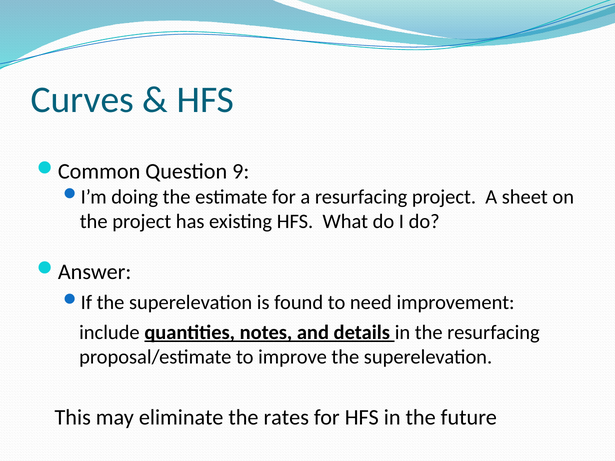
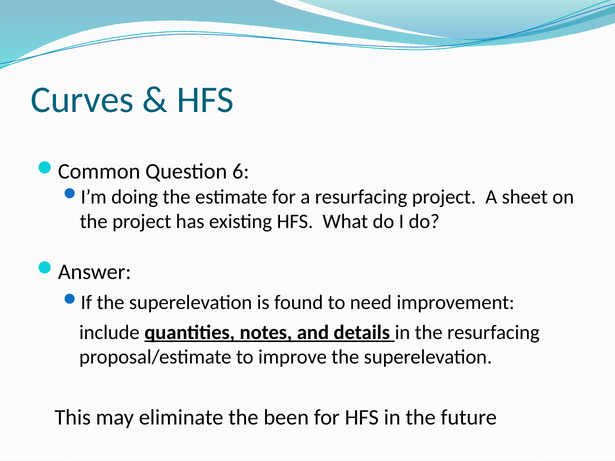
9: 9 -> 6
rates: rates -> been
